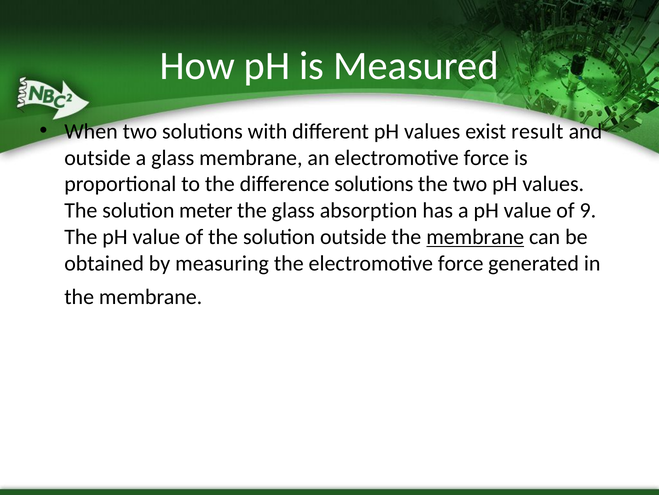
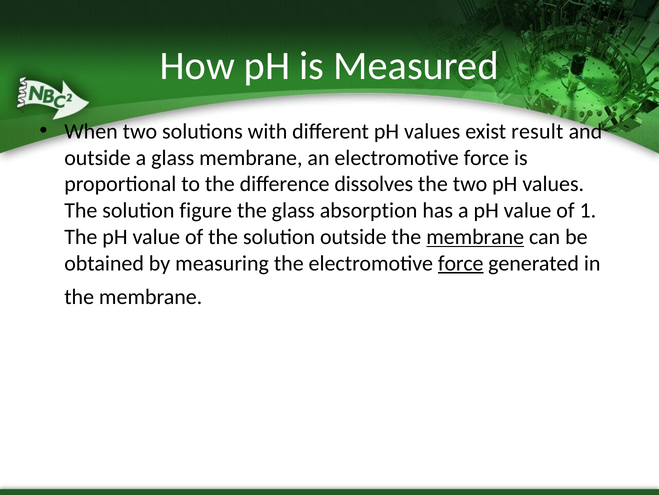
difference solutions: solutions -> dissolves
meter: meter -> figure
9: 9 -> 1
force at (461, 263) underline: none -> present
